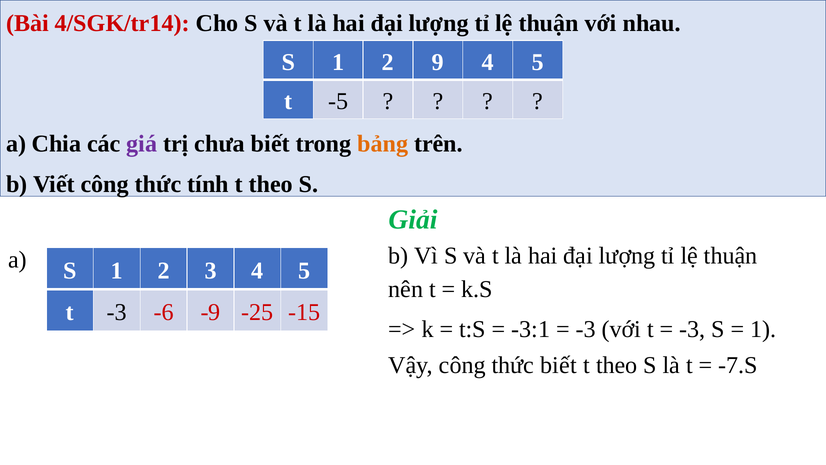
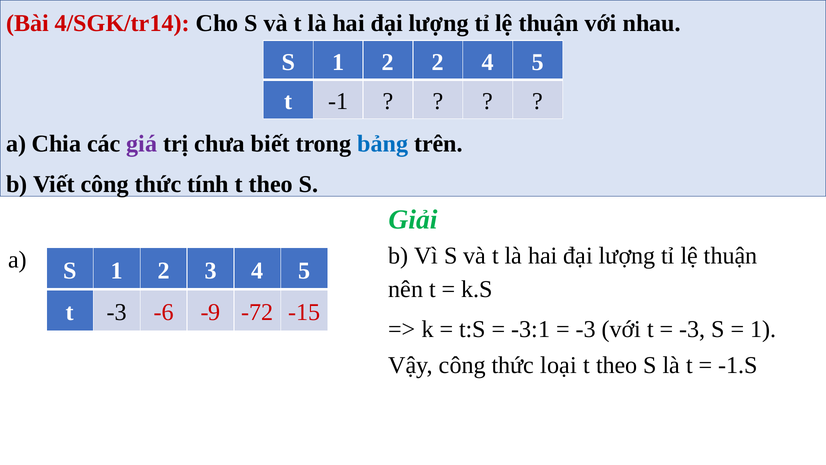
2 9: 9 -> 2
-5: -5 -> -1
bảng colour: orange -> blue
-25: -25 -> -72
thức biết: biết -> loại
-7.S: -7.S -> -1.S
